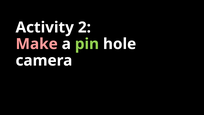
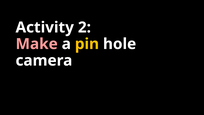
pin colour: light green -> yellow
